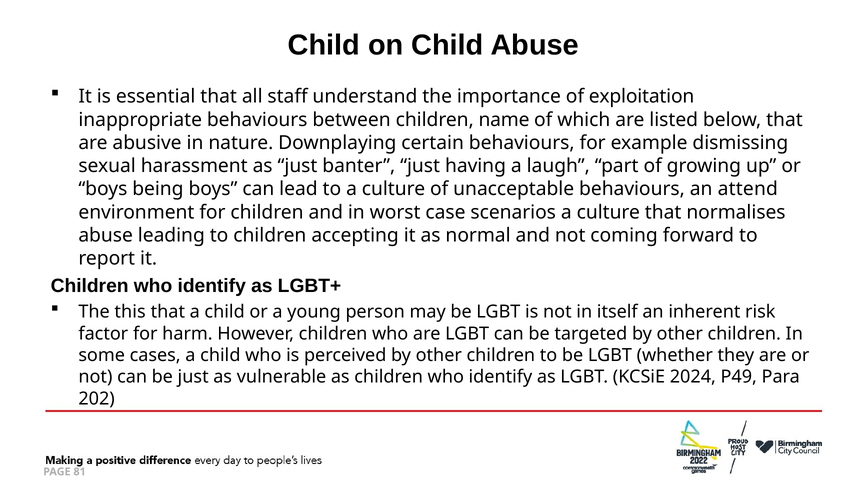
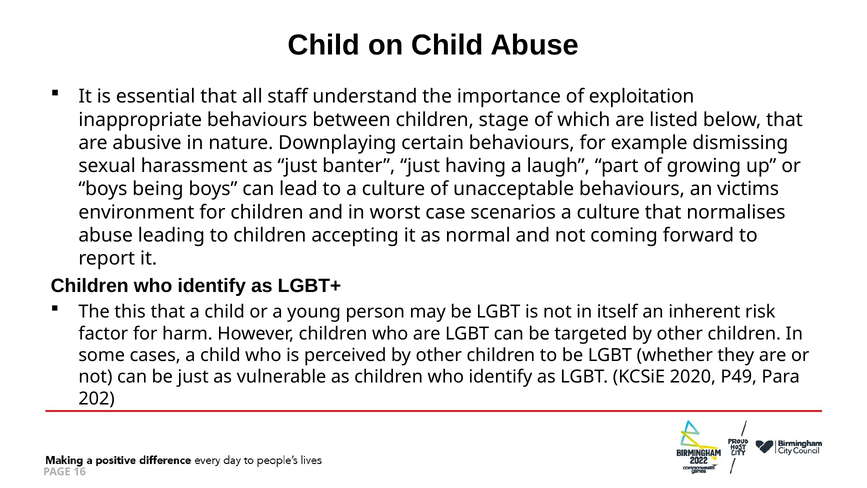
name: name -> stage
attend: attend -> victims
2024: 2024 -> 2020
81: 81 -> 16
